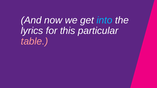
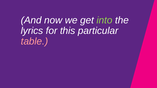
into colour: light blue -> light green
